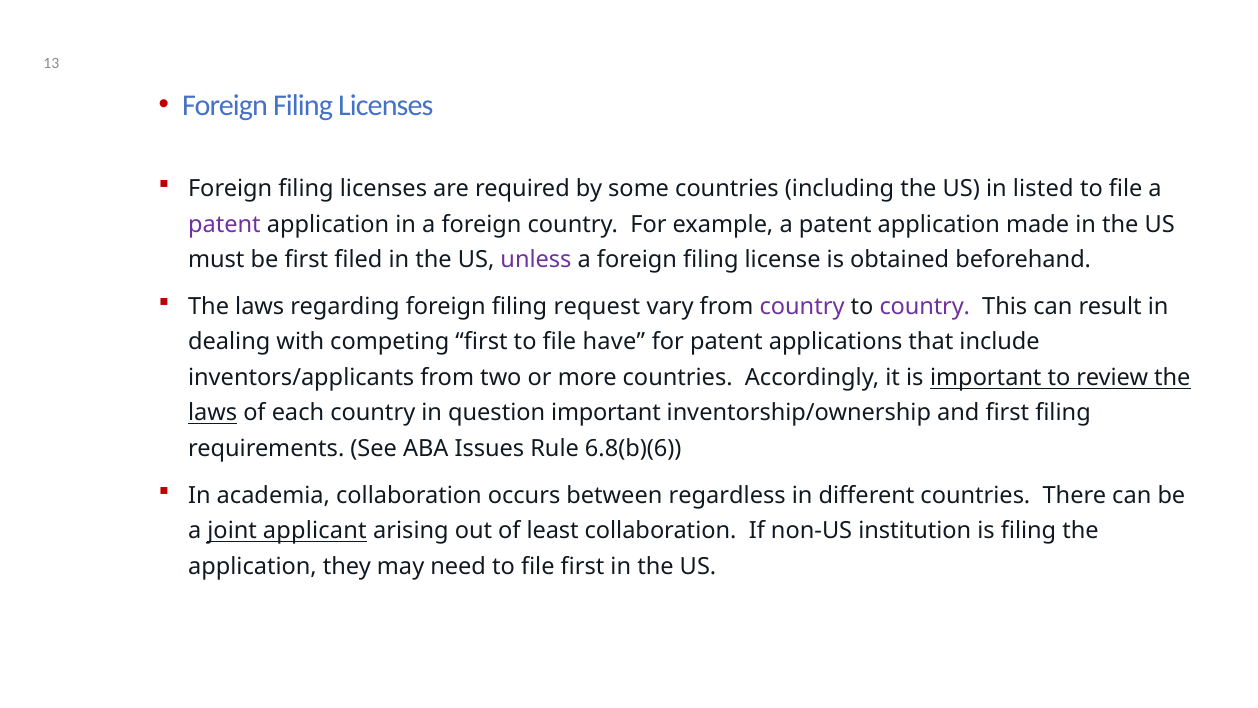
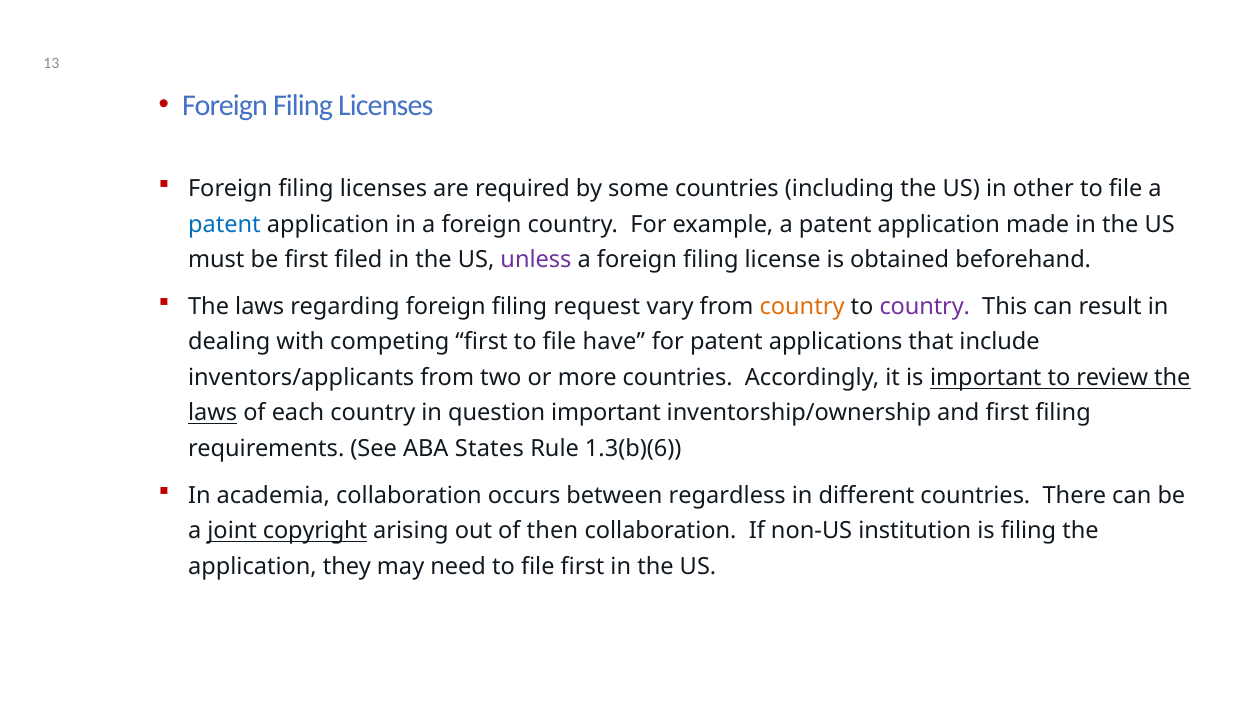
listed: listed -> other
patent at (224, 224) colour: purple -> blue
country at (802, 307) colour: purple -> orange
Issues: Issues -> States
6.8(b)(6: 6.8(b)(6 -> 1.3(b)(6
applicant: applicant -> copyright
least: least -> then
